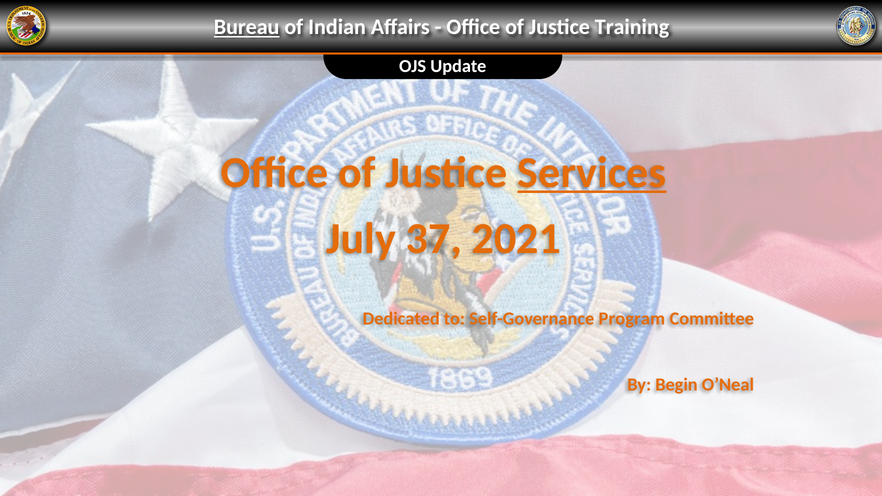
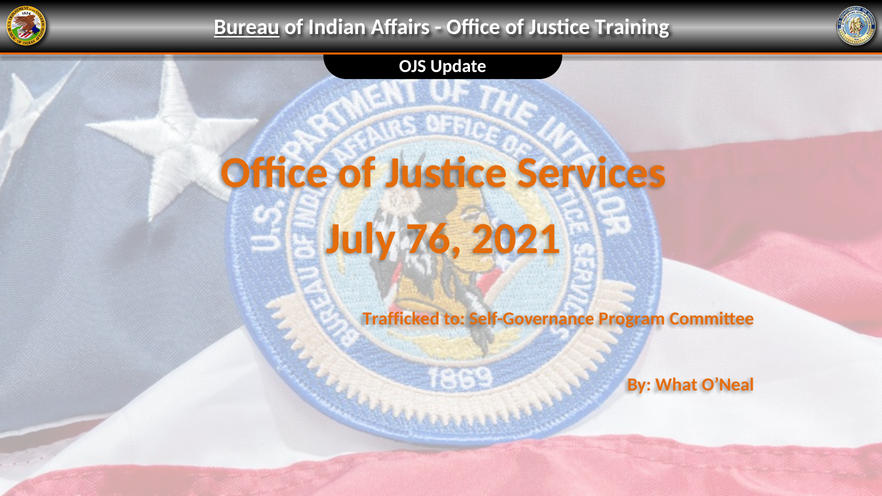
Services underline: present -> none
37: 37 -> 76
Dedicated: Dedicated -> Trafficked
Begin: Begin -> What
